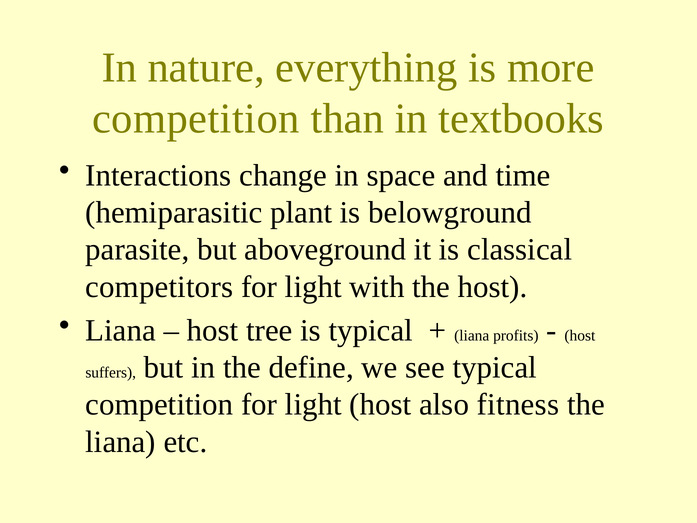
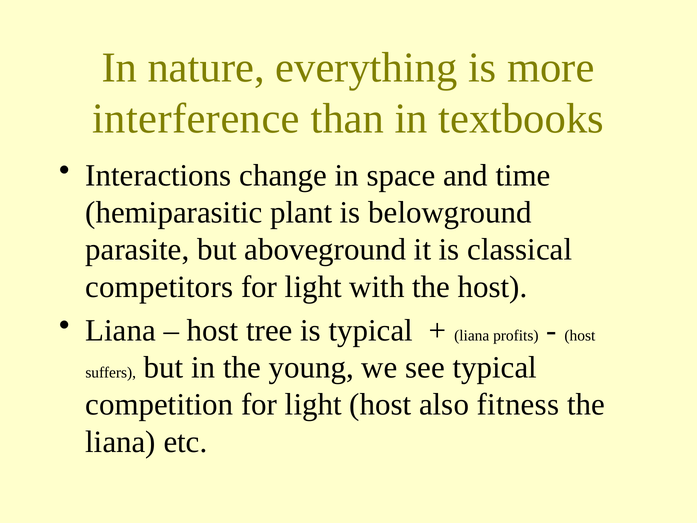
competition at (196, 119): competition -> interference
define: define -> young
